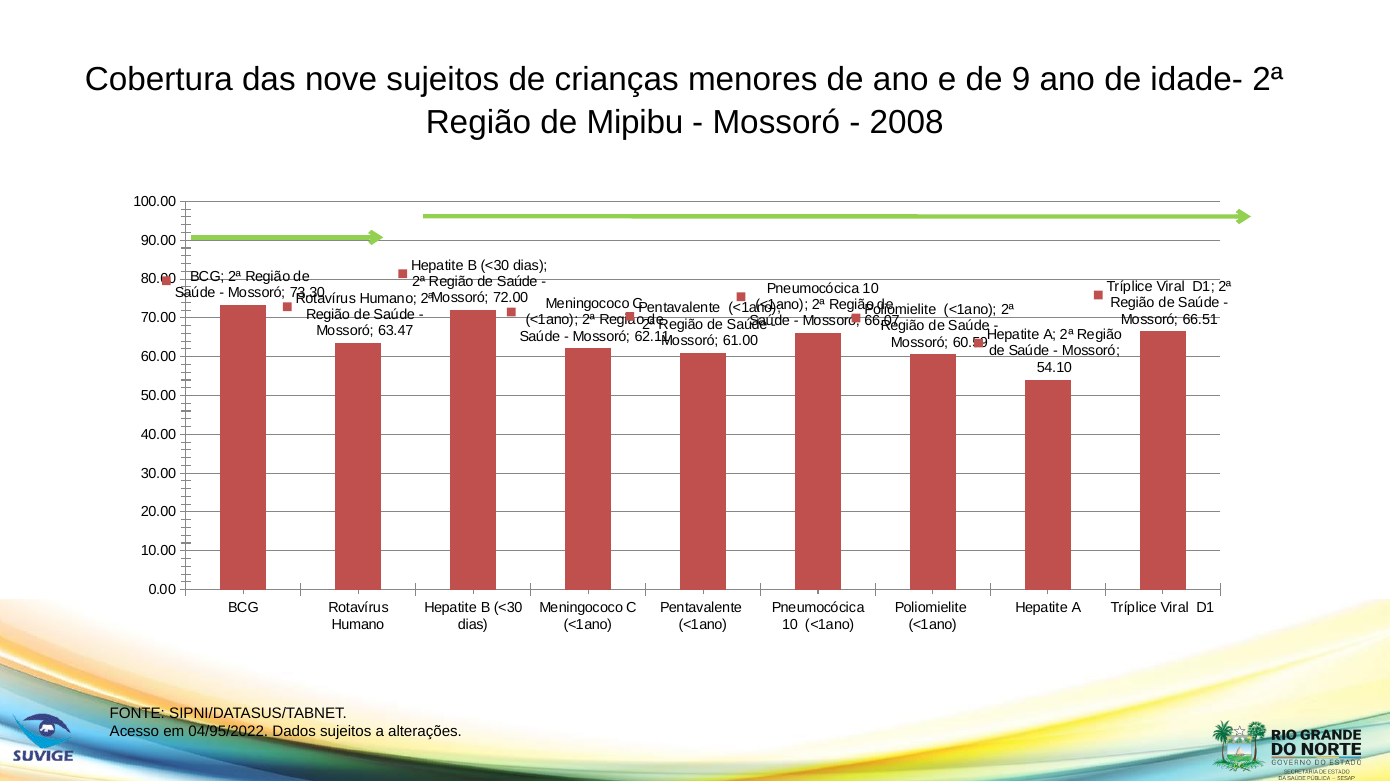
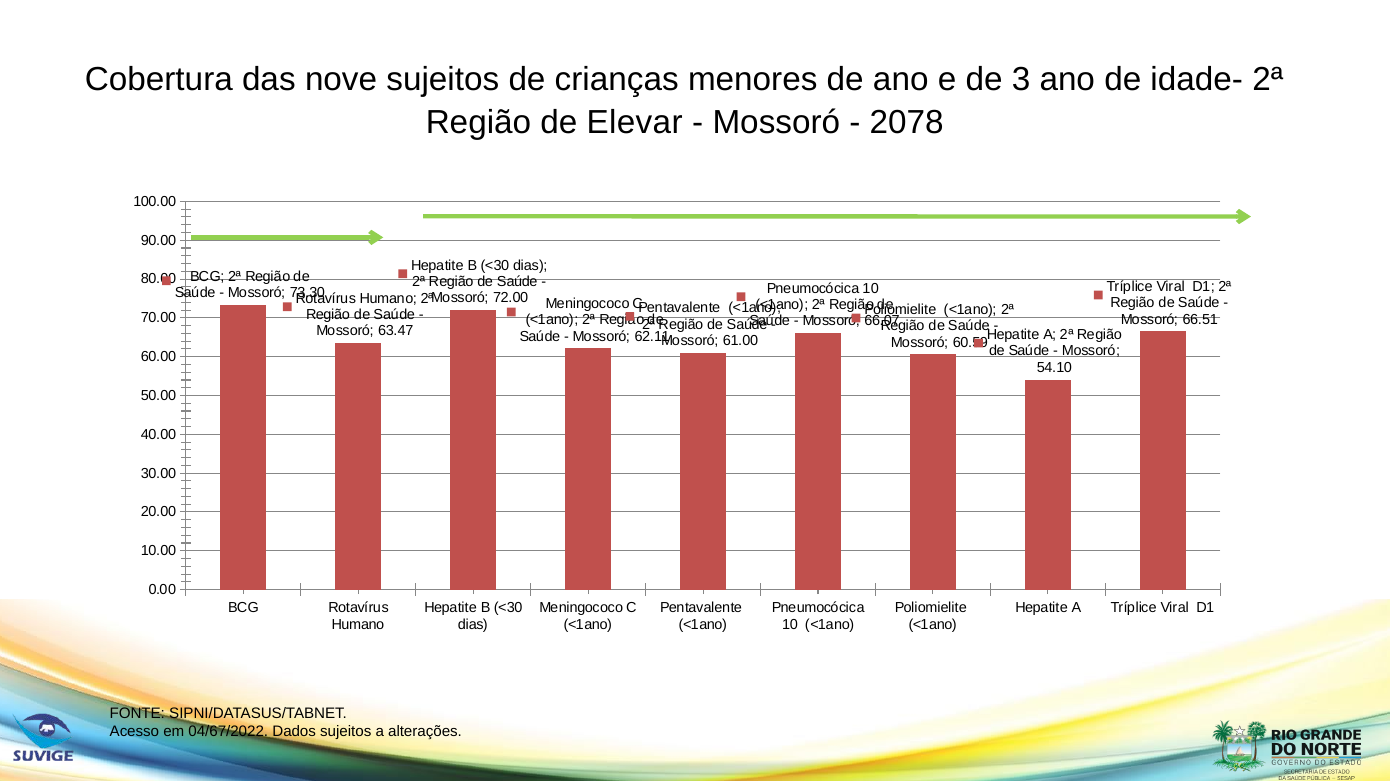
9: 9 -> 3
Mipibu: Mipibu -> Elevar
2008: 2008 -> 2078
04/95/2022: 04/95/2022 -> 04/67/2022
